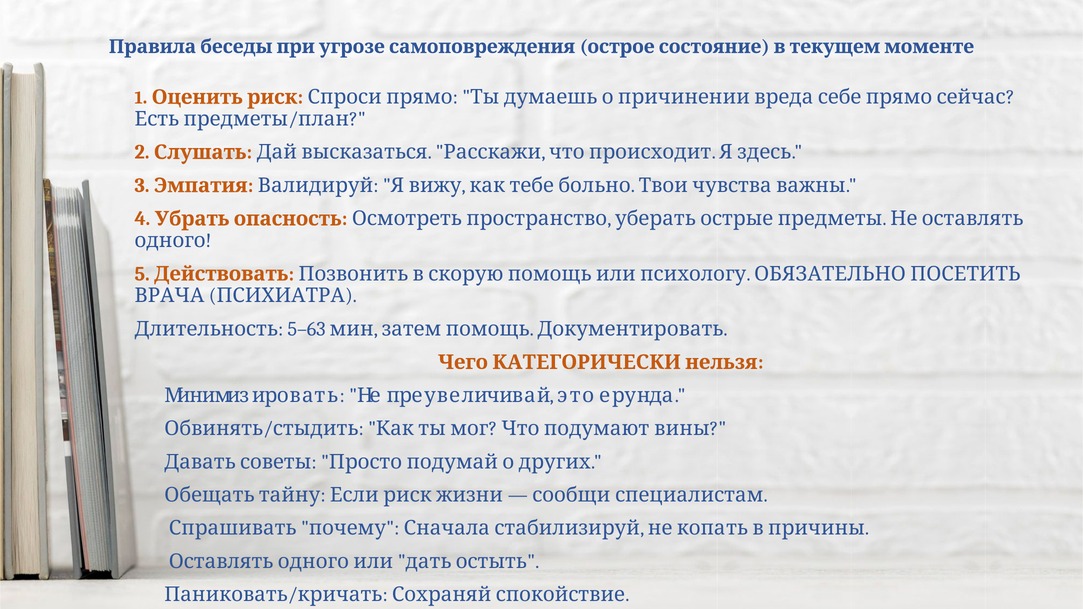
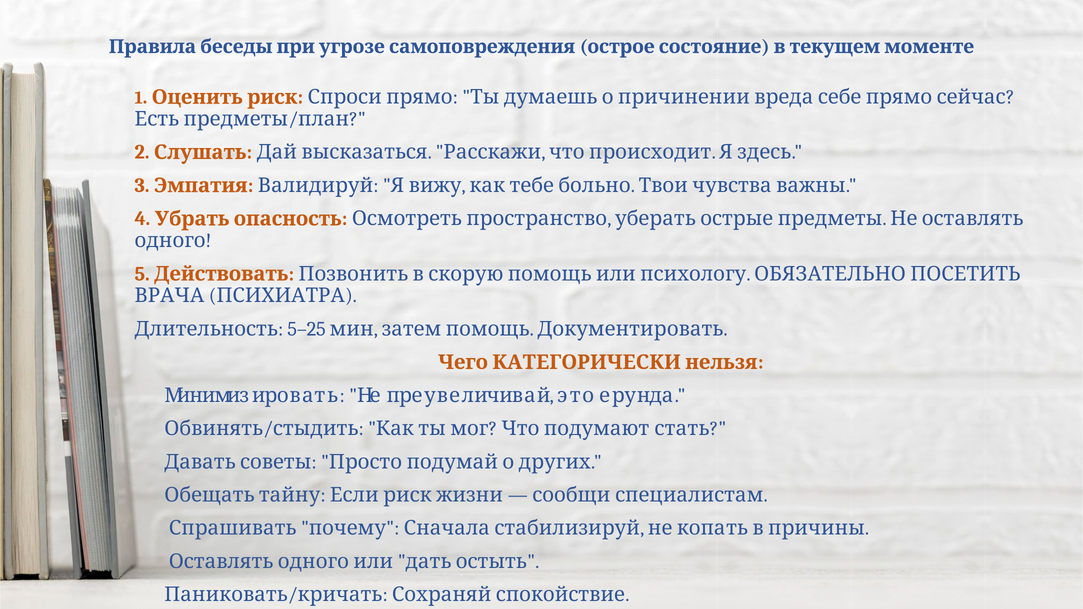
5–63: 5–63 -> 5–25
вины: вины -> стать
